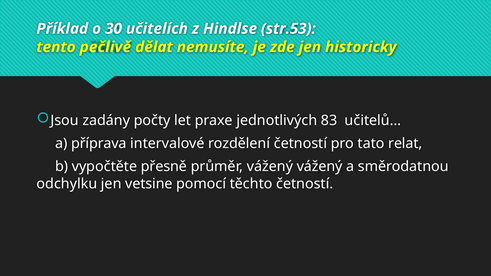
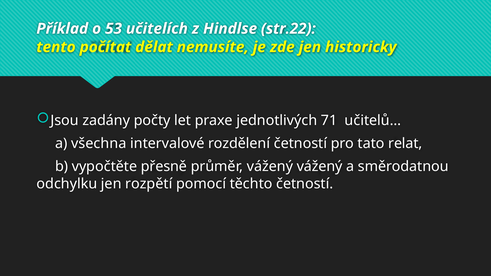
30: 30 -> 53
str.53: str.53 -> str.22
pečlivě: pečlivě -> počítat
83: 83 -> 71
příprava: příprava -> všechna
vetsine: vetsine -> rozpětí
